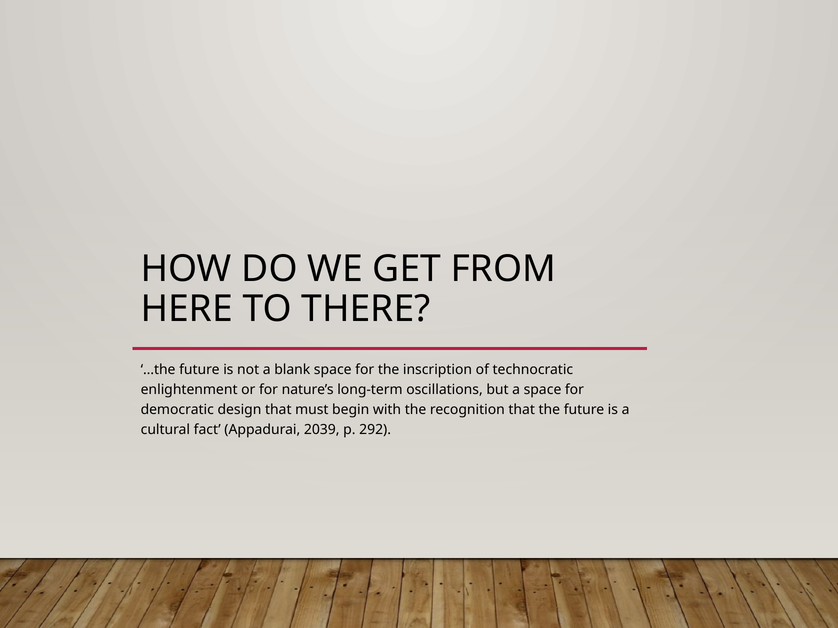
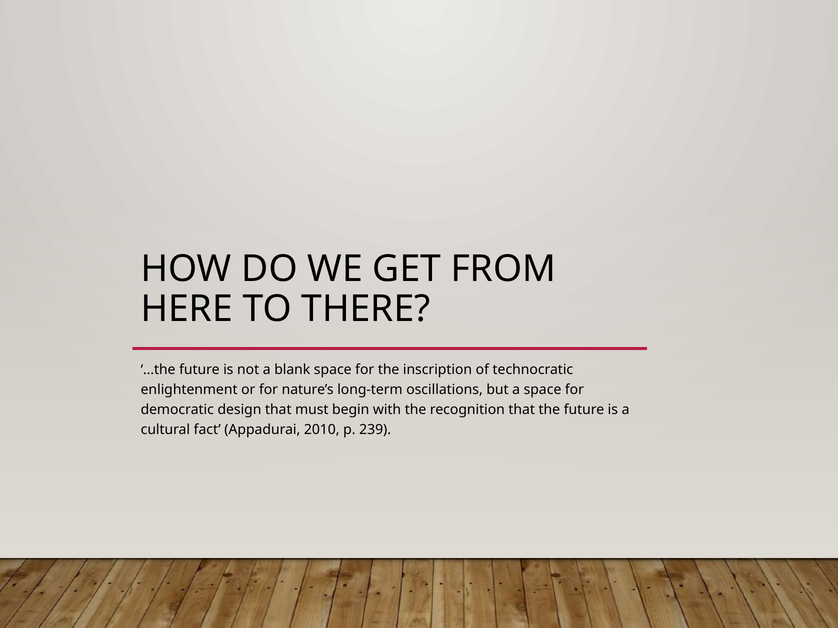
2039: 2039 -> 2010
292: 292 -> 239
